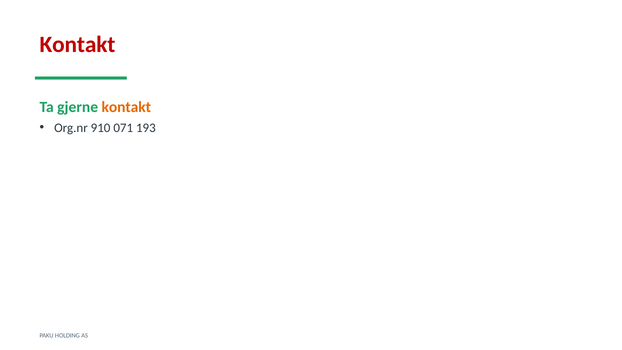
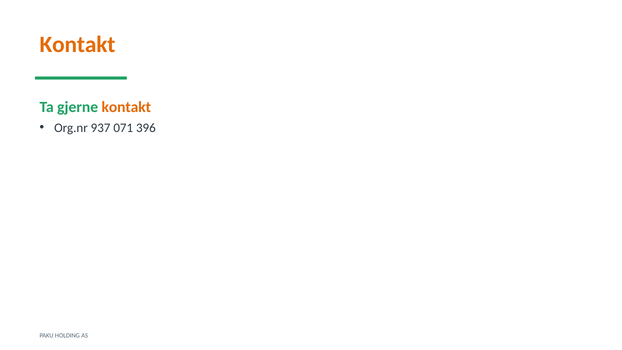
Kontakt at (77, 44) colour: red -> orange
910: 910 -> 937
193: 193 -> 396
